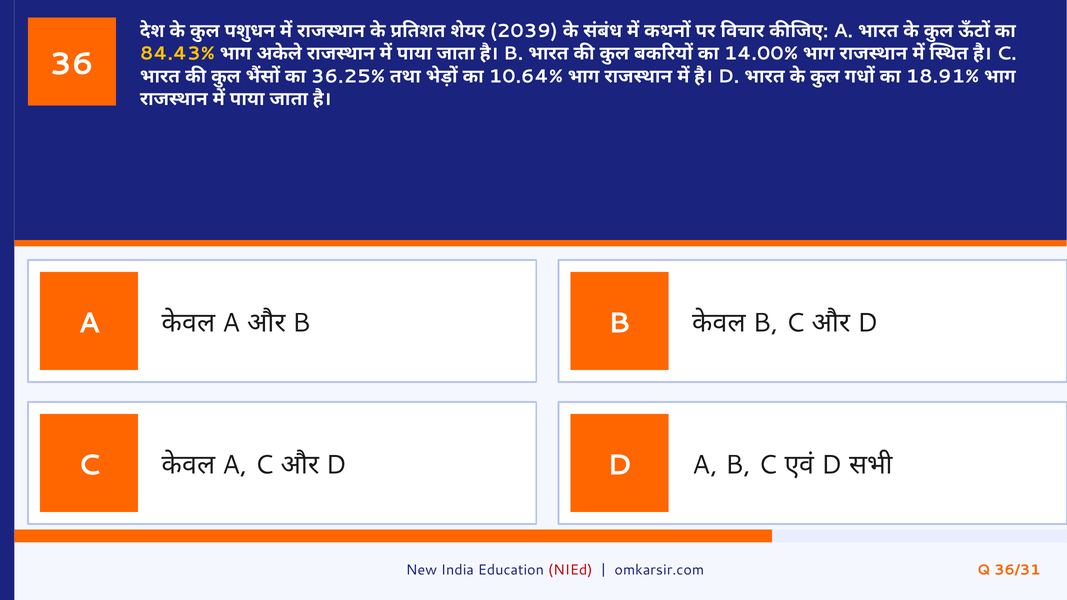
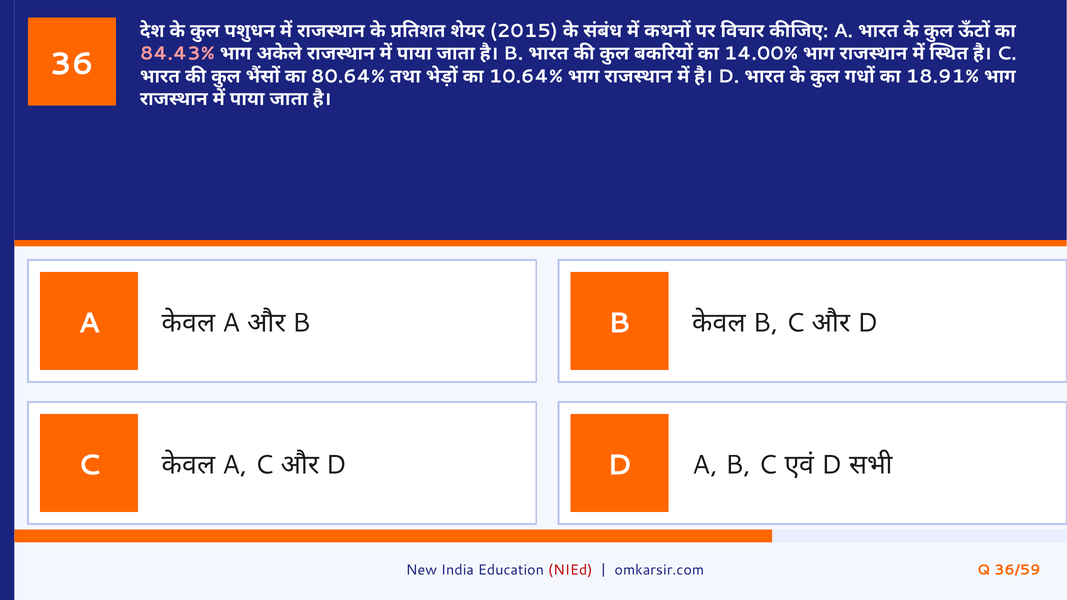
2039: 2039 -> 2015
84.43% colour: yellow -> pink
36.25%: 36.25% -> 80.64%
36/31: 36/31 -> 36/59
